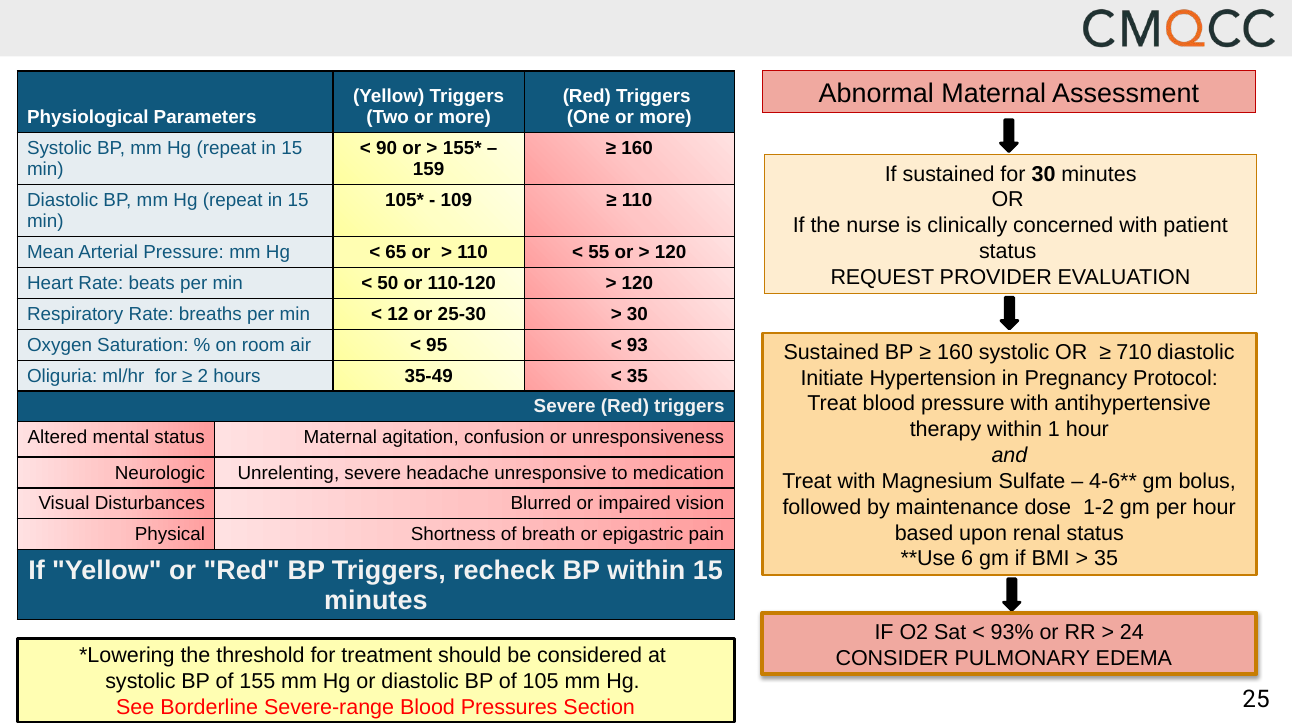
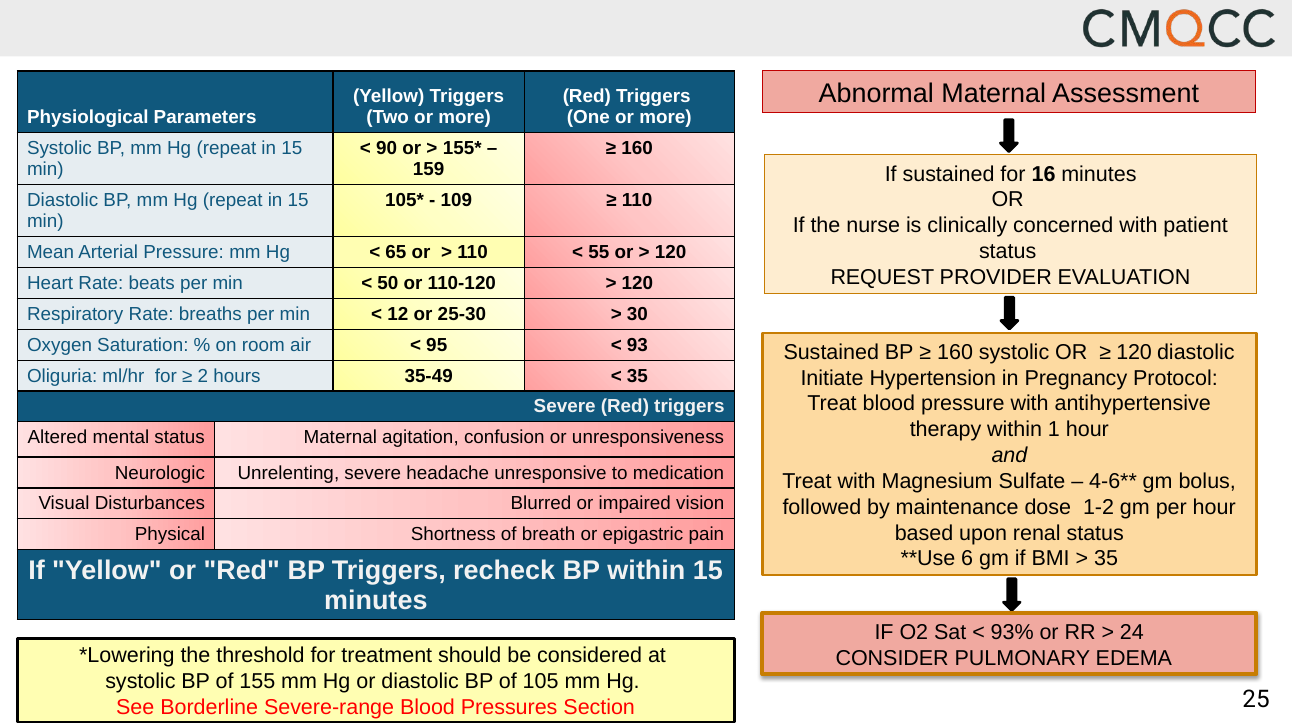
for 30: 30 -> 16
710 at (1134, 352): 710 -> 120
